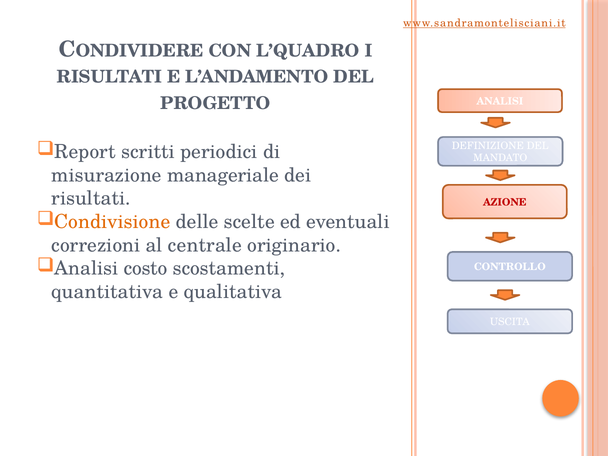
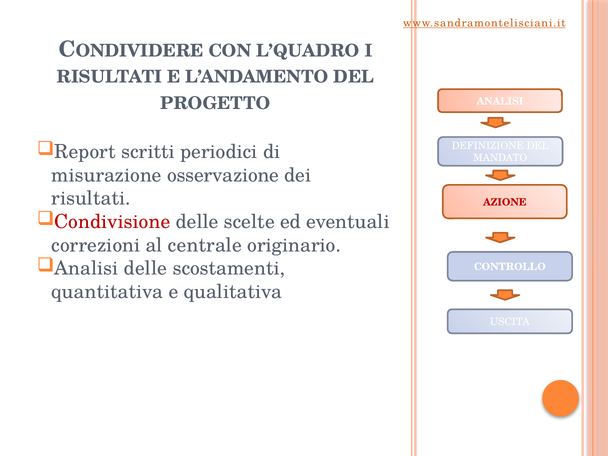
manageriale: manageriale -> osservazione
Condivisione colour: orange -> red
Analisi costo: costo -> delle
